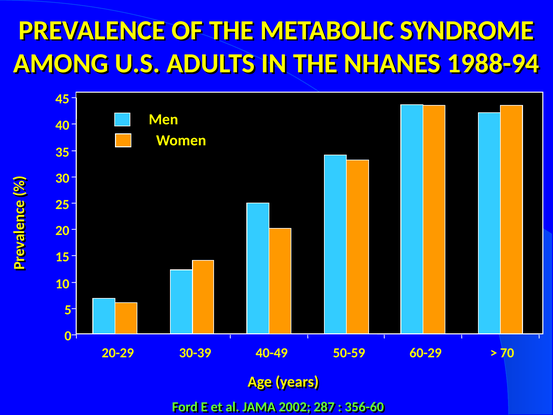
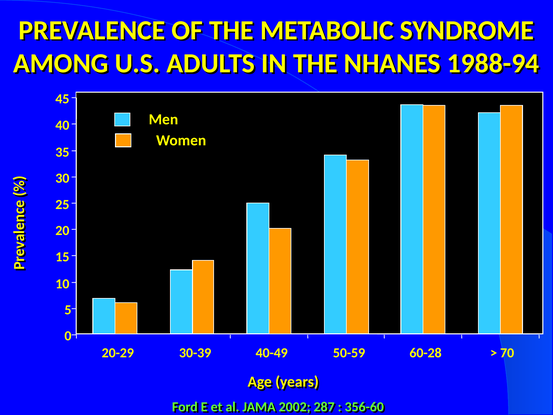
60-29: 60-29 -> 60-28
